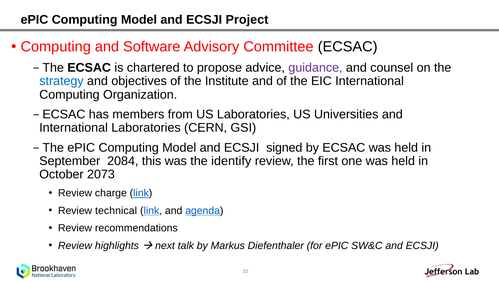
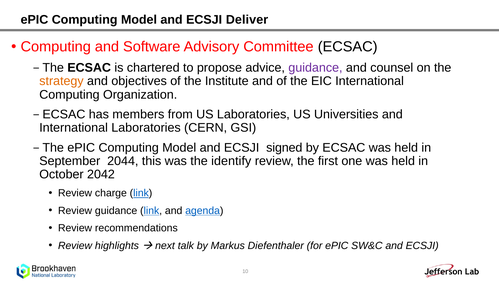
Project: Project -> Deliver
strategy colour: blue -> orange
2084: 2084 -> 2044
2073: 2073 -> 2042
Review technical: technical -> guidance
